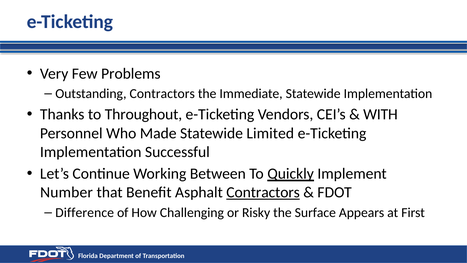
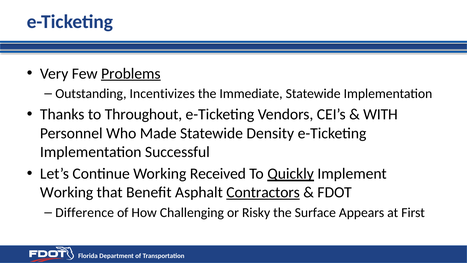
Problems underline: none -> present
Outstanding Contractors: Contractors -> Incentivizes
Limited: Limited -> Density
Between: Between -> Received
Number at (66, 192): Number -> Working
